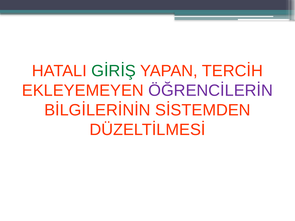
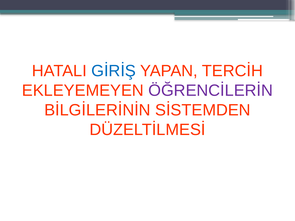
GİRİŞ colour: green -> blue
